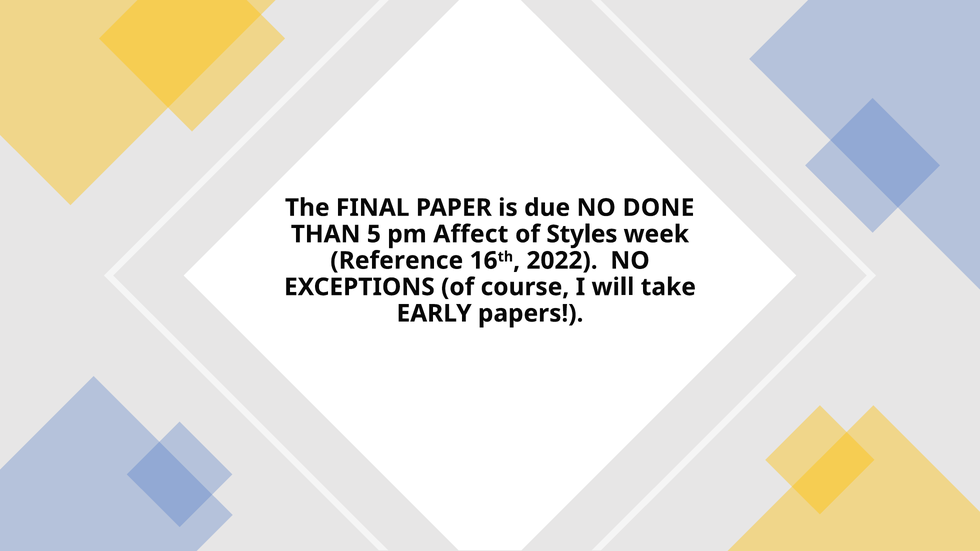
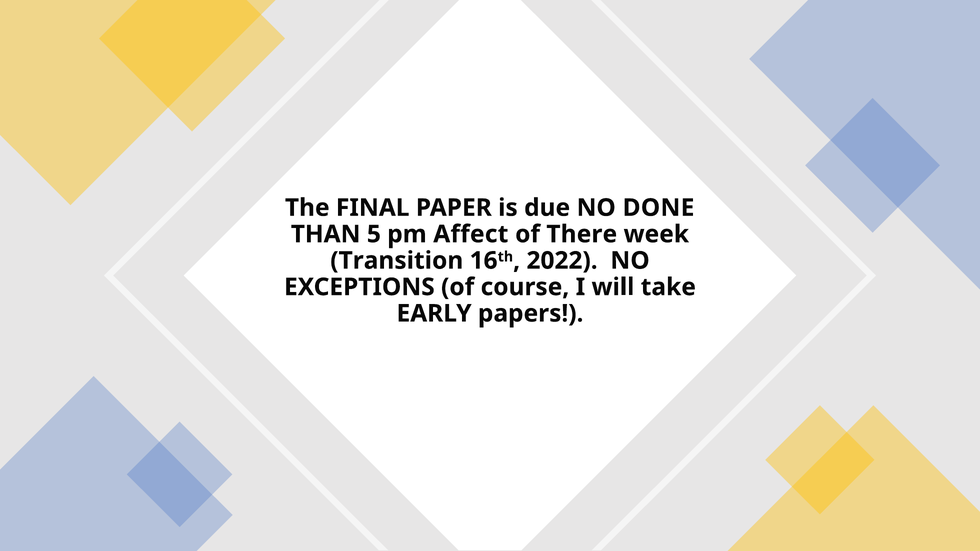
Styles: Styles -> There
Reference: Reference -> Transition
